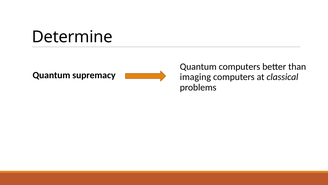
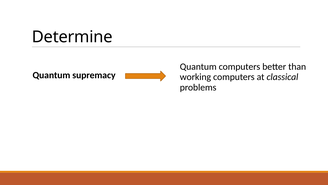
imaging: imaging -> working
